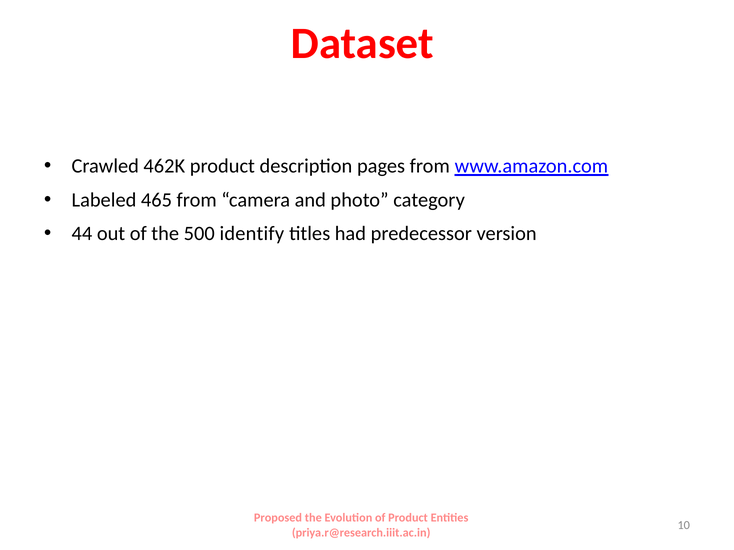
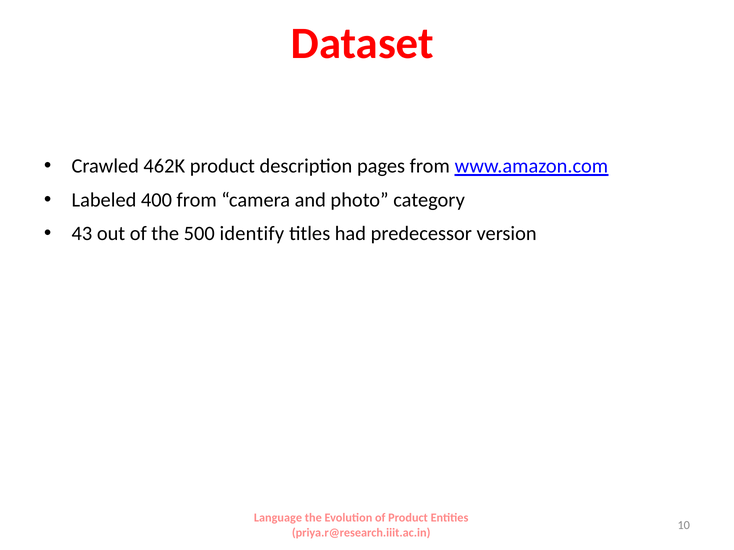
465: 465 -> 400
44: 44 -> 43
Proposed: Proposed -> Language
